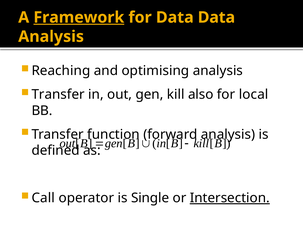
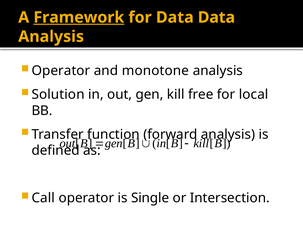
Reaching at (61, 71): Reaching -> Operator
optimising: optimising -> monotone
Transfer at (58, 95): Transfer -> Solution
also: also -> free
Intersection underline: present -> none
